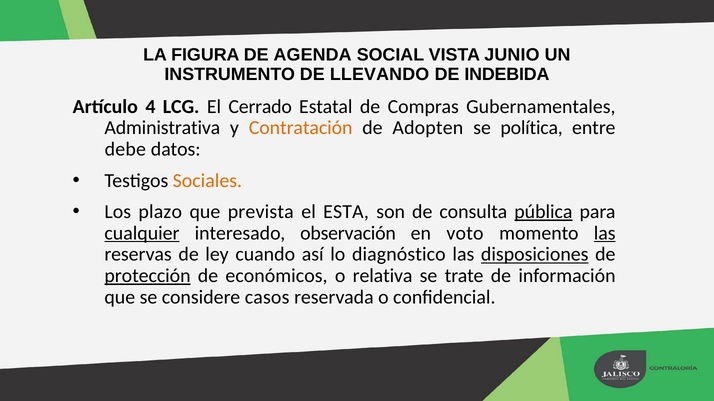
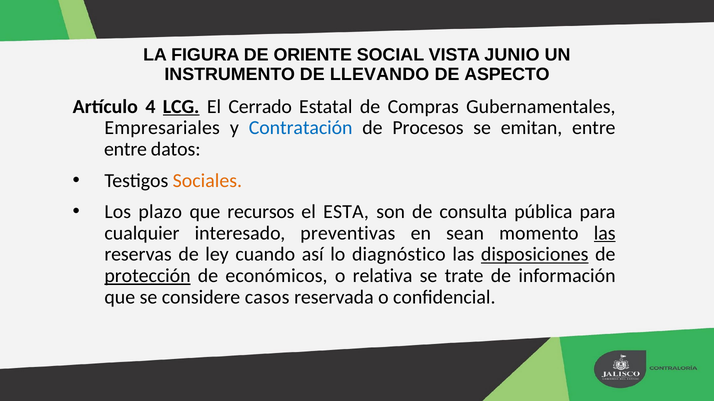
AGENDA: AGENDA -> ORIENTE
INDEBIDA: INDEBIDA -> ASPECTO
LCG underline: none -> present
Administrativa: Administrativa -> Empresariales
Contratación colour: orange -> blue
Adopten: Adopten -> Procesos
política: política -> emitan
debe at (125, 150): debe -> entre
prevista: prevista -> recursos
pública underline: present -> none
cualquier underline: present -> none
observación: observación -> preventivas
voto: voto -> sean
